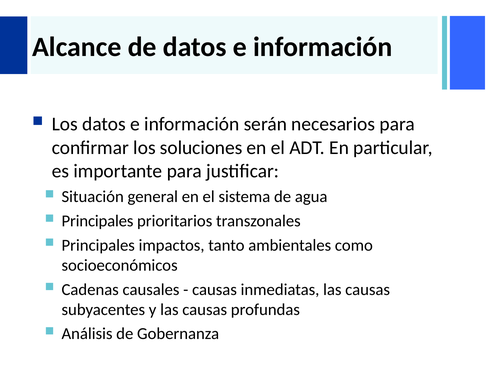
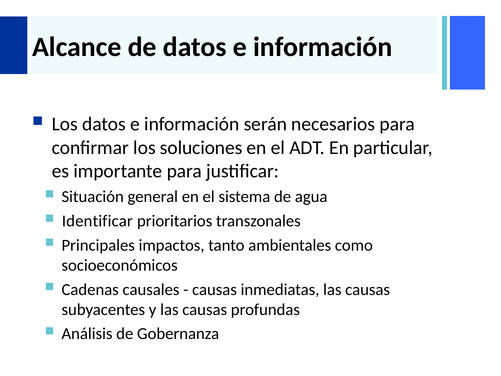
Principales at (97, 221): Principales -> Identificar
